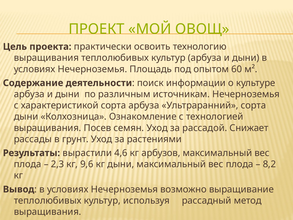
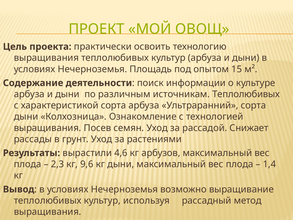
60: 60 -> 15
источникам Нечерноземья: Нечерноземья -> Теплолюбивых
8,2: 8,2 -> 1,4
